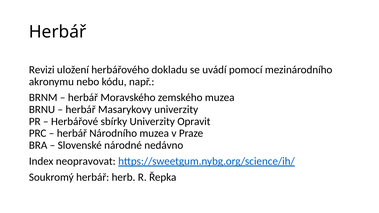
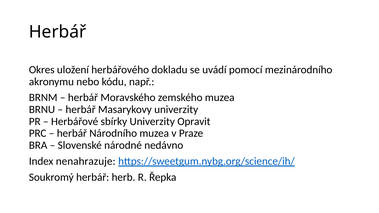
Revizi: Revizi -> Okres
neopravovat: neopravovat -> nenahrazuje
